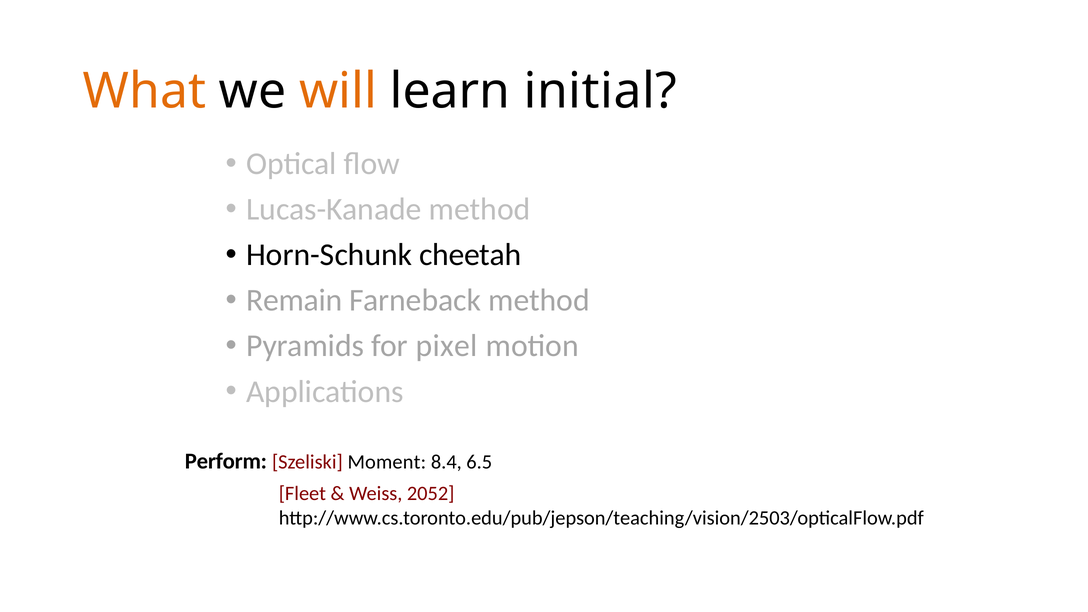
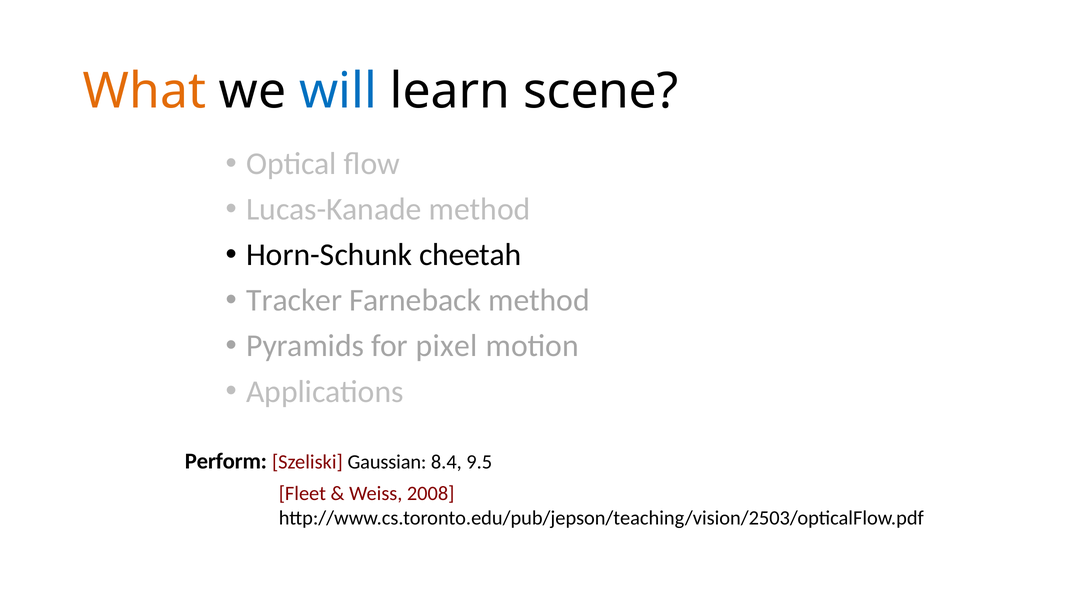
will colour: orange -> blue
initial: initial -> scene
Remain: Remain -> Tracker
Moment: Moment -> Gaussian
6.5: 6.5 -> 9.5
2052: 2052 -> 2008
